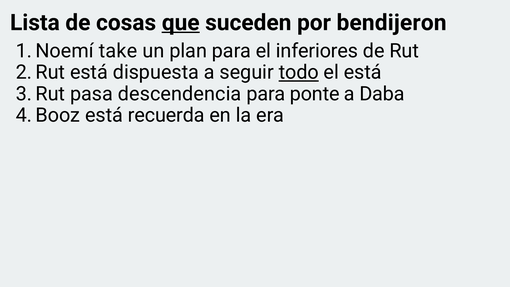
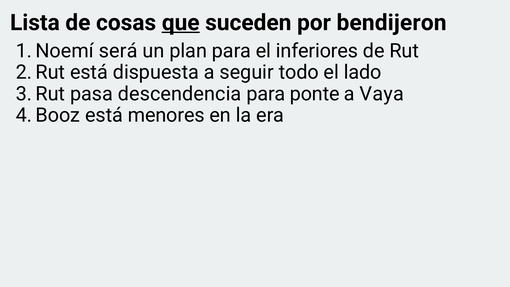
take: take -> será
todo underline: present -> none
el está: está -> lado
Daba: Daba -> Vaya
recuerda: recuerda -> menores
